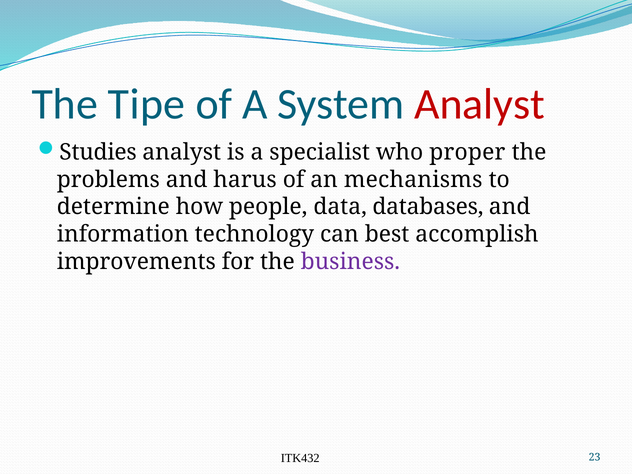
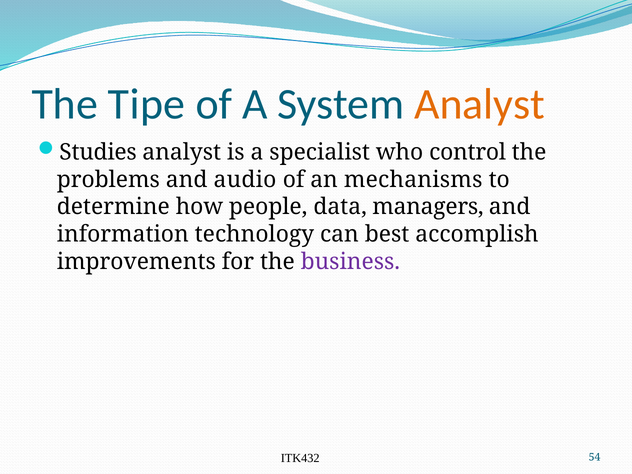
Analyst at (479, 104) colour: red -> orange
proper: proper -> control
harus: harus -> audio
databases: databases -> managers
23: 23 -> 54
